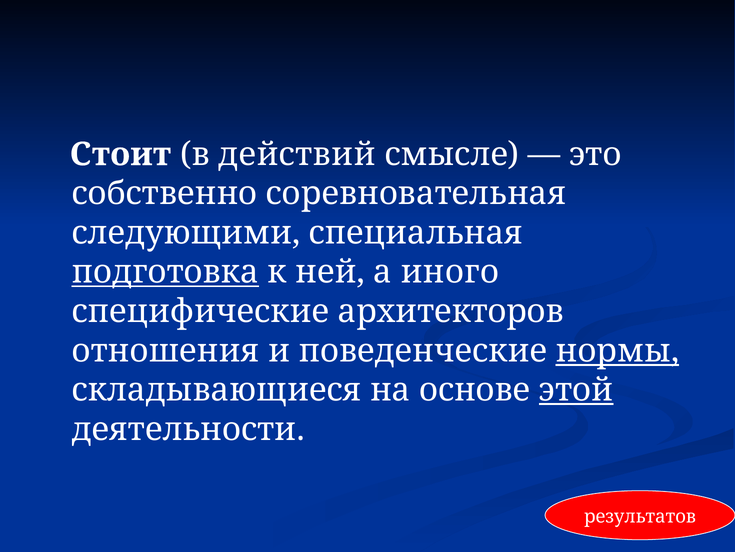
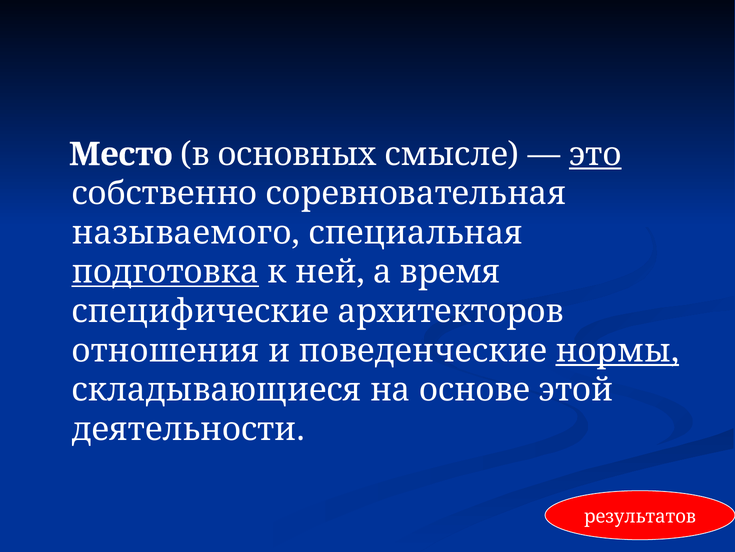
Стоит: Стоит -> Место
действий: действий -> основных
это underline: none -> present
следующими: следующими -> называемого
иного: иного -> время
этой underline: present -> none
